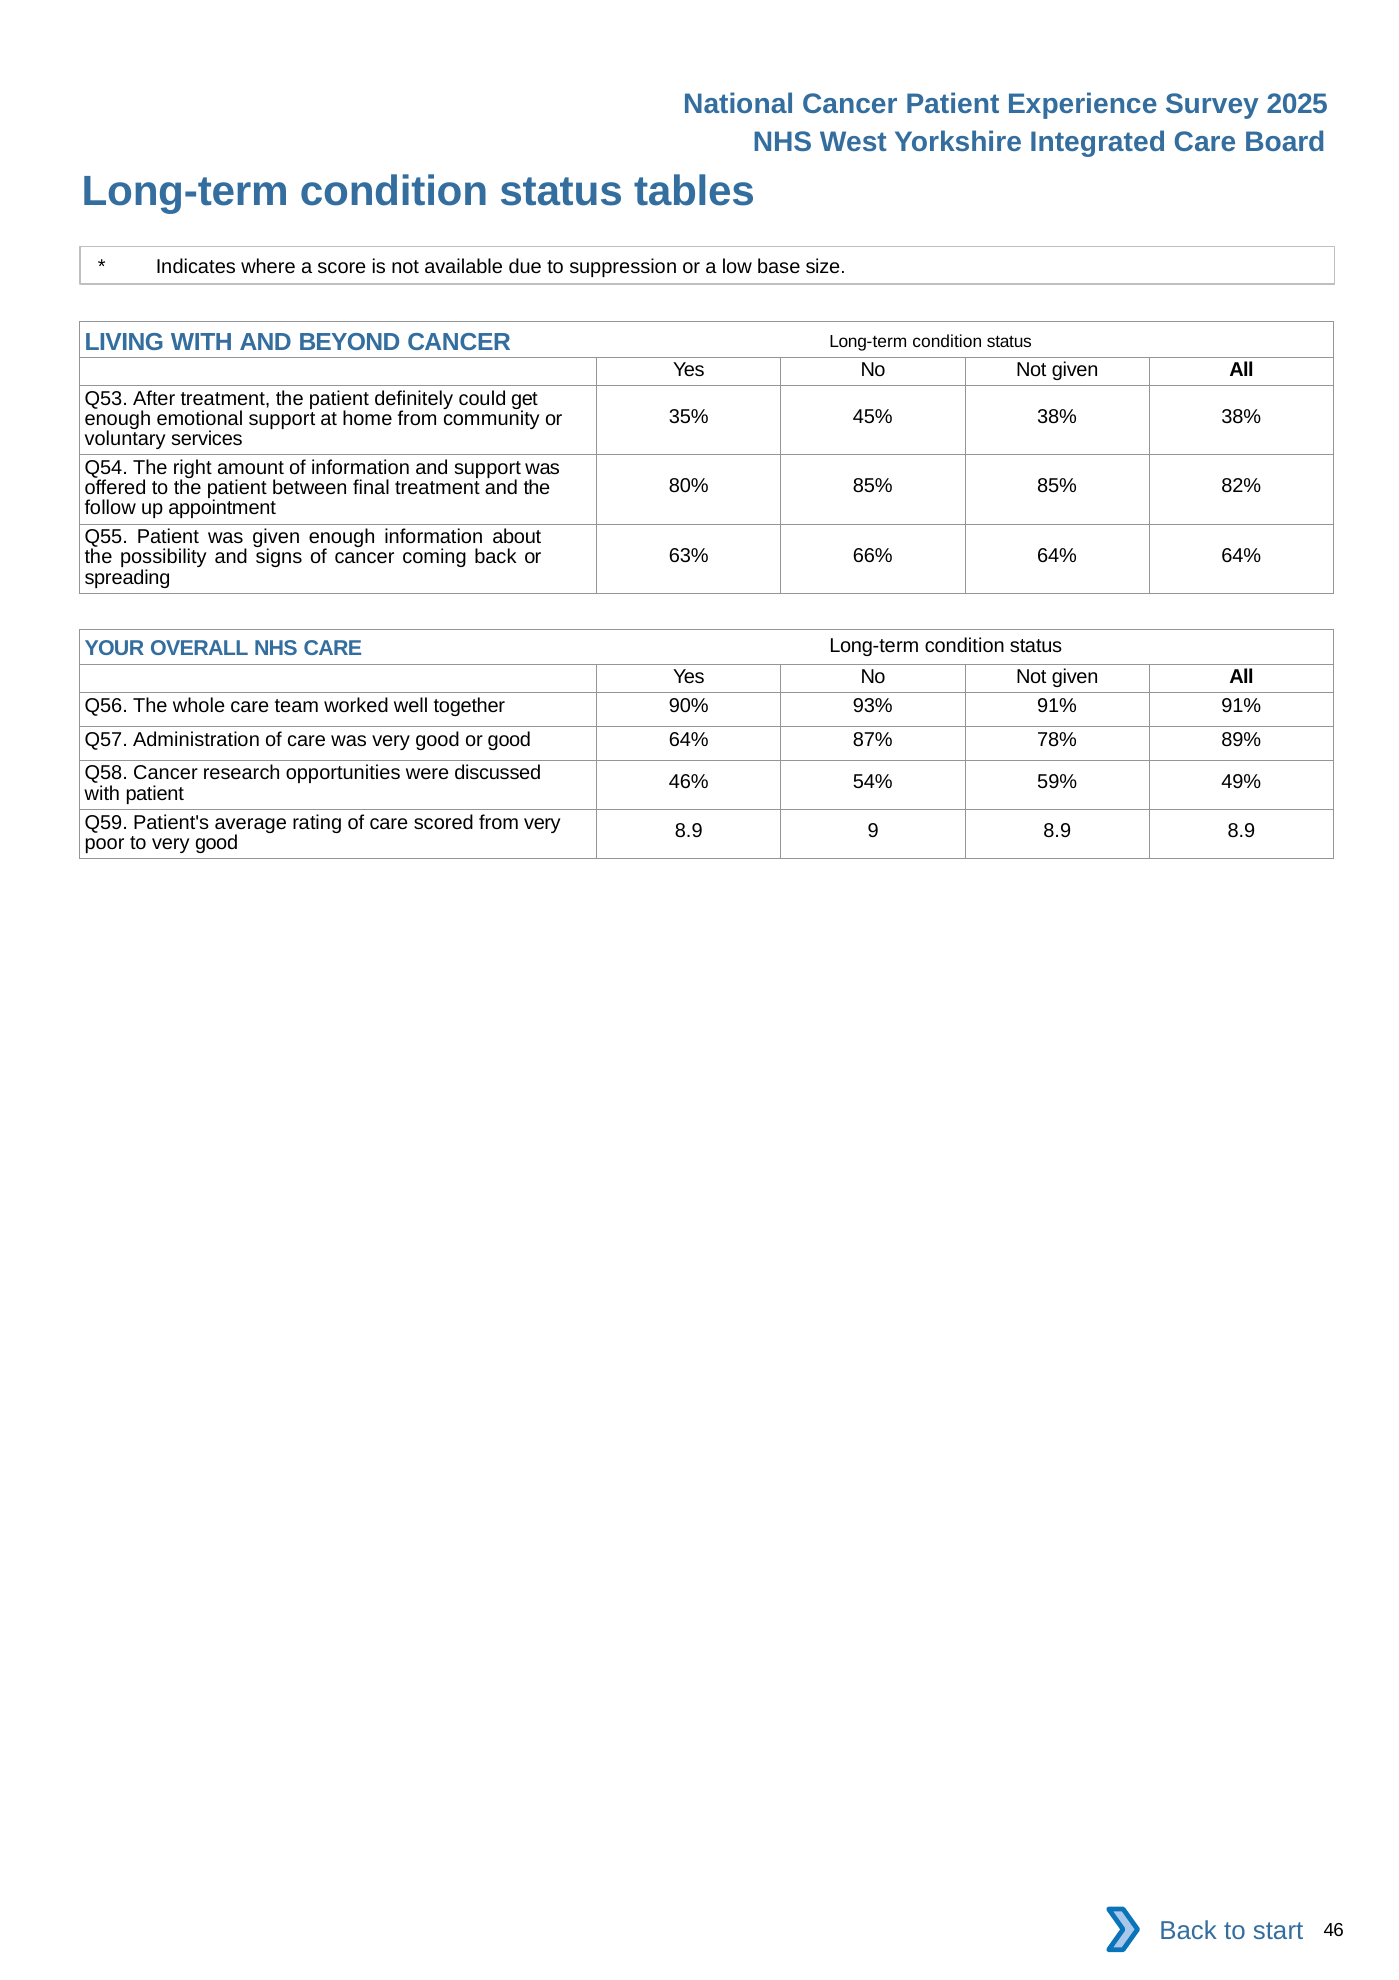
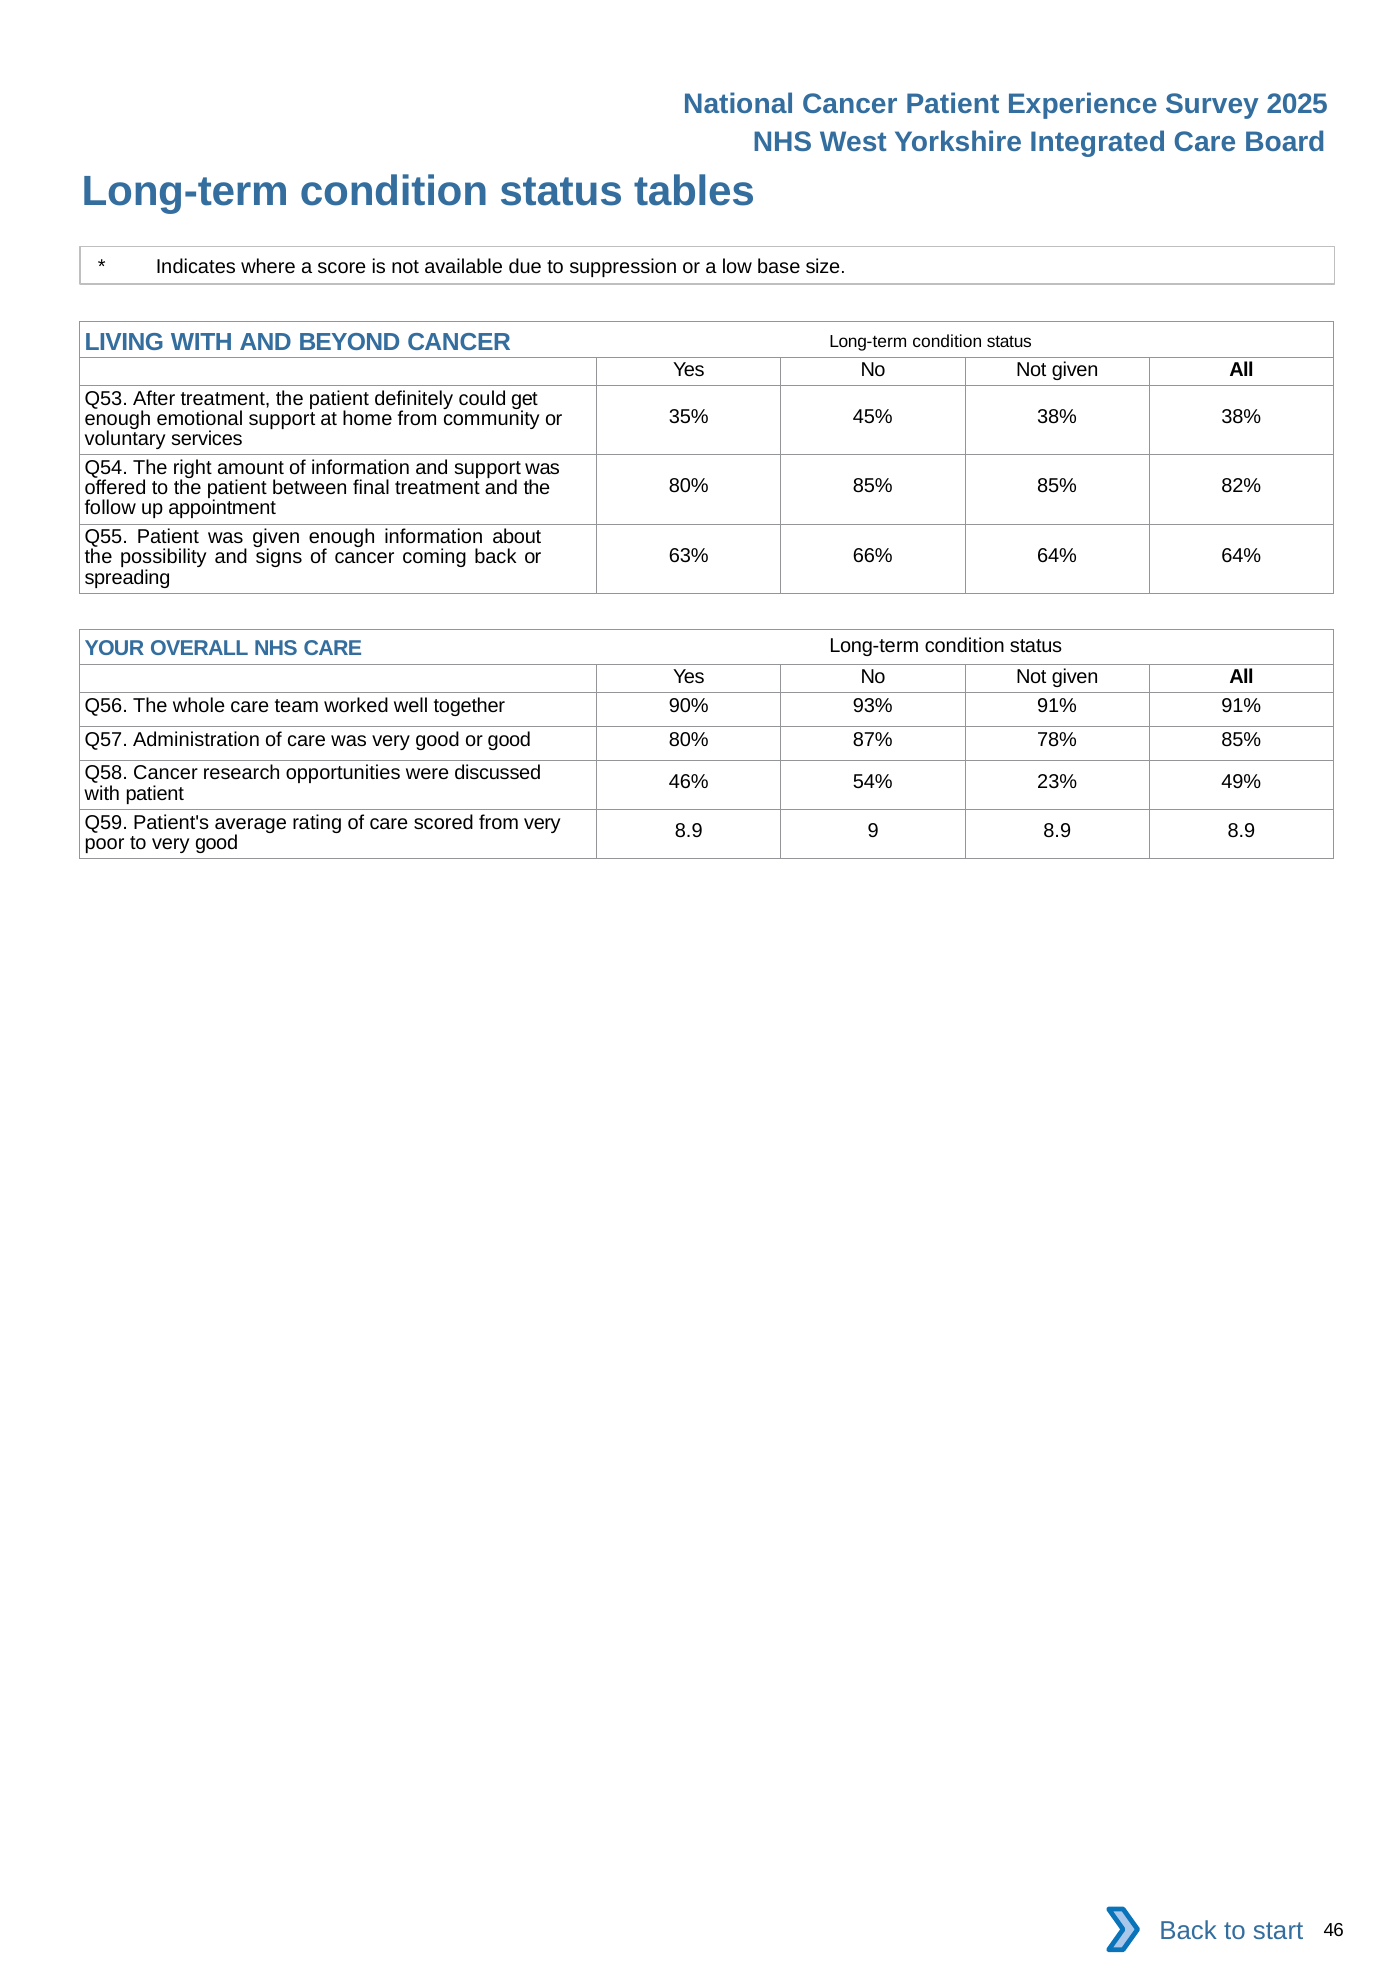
good 64%: 64% -> 80%
78% 89%: 89% -> 85%
59%: 59% -> 23%
